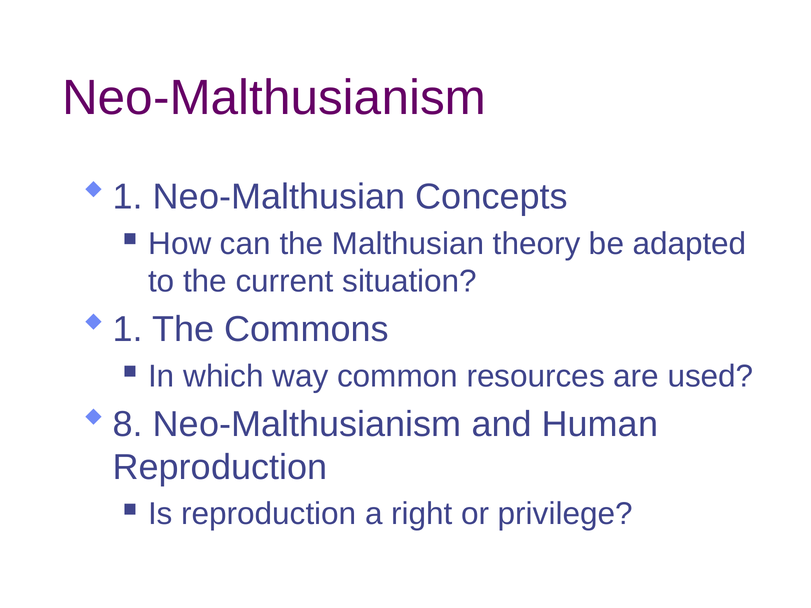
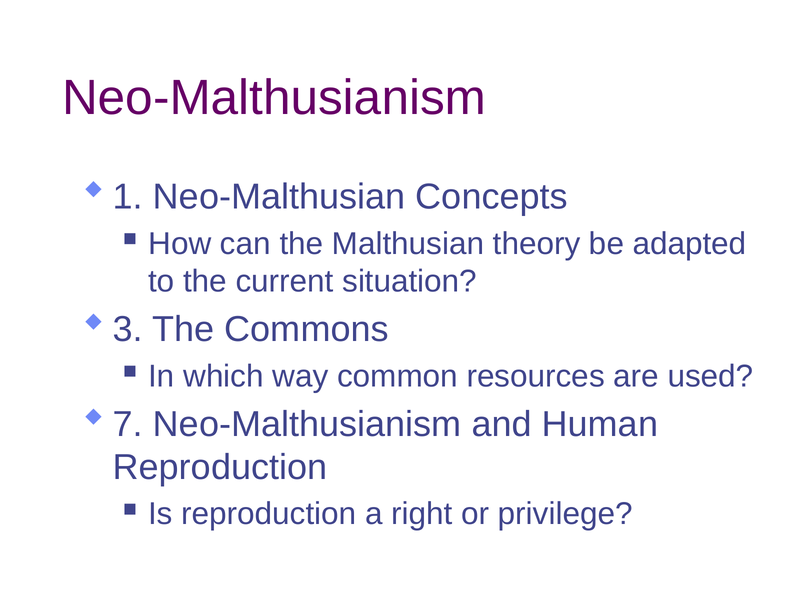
1 at (128, 330): 1 -> 3
8: 8 -> 7
